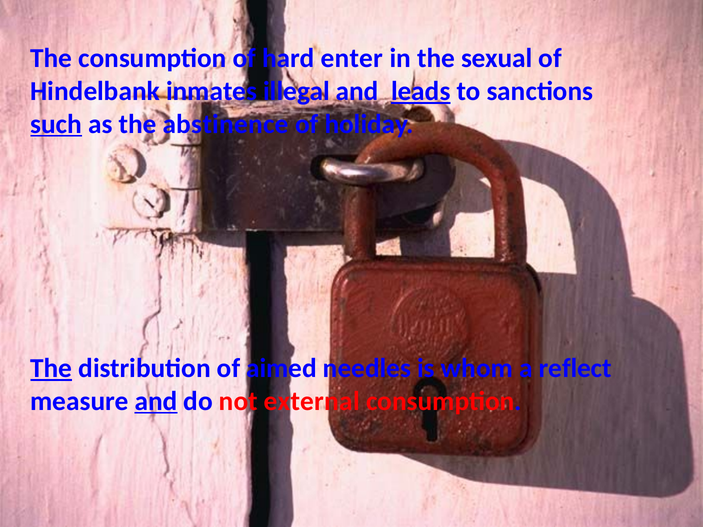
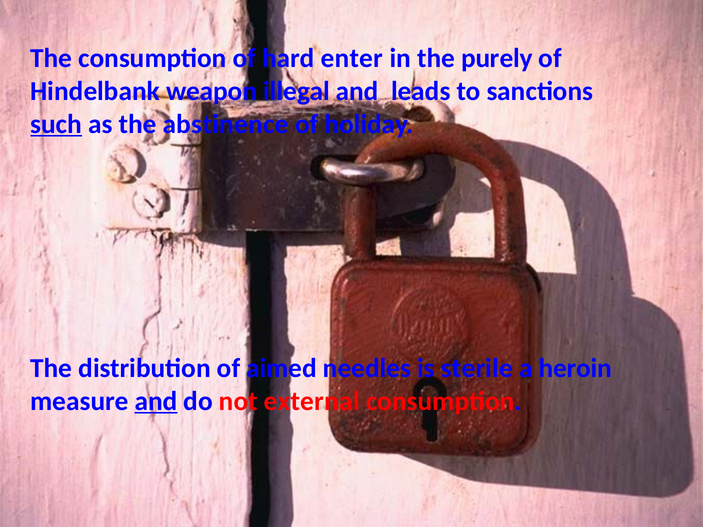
sexual: sexual -> purely
inmates: inmates -> weapon
leads underline: present -> none
The at (51, 368) underline: present -> none
whom: whom -> sterile
reflect: reflect -> heroin
